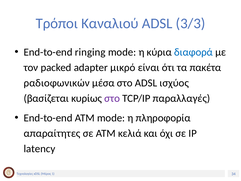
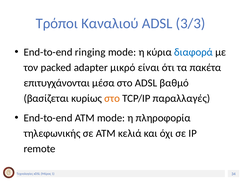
ραδιοφωνικών: ραδιοφωνικών -> επιτυγχάνονται
ισχύος: ισχύος -> βαθμό
στο at (112, 98) colour: purple -> orange
απαραίτητες: απαραίτητες -> τηλεφωνικής
latency: latency -> remote
